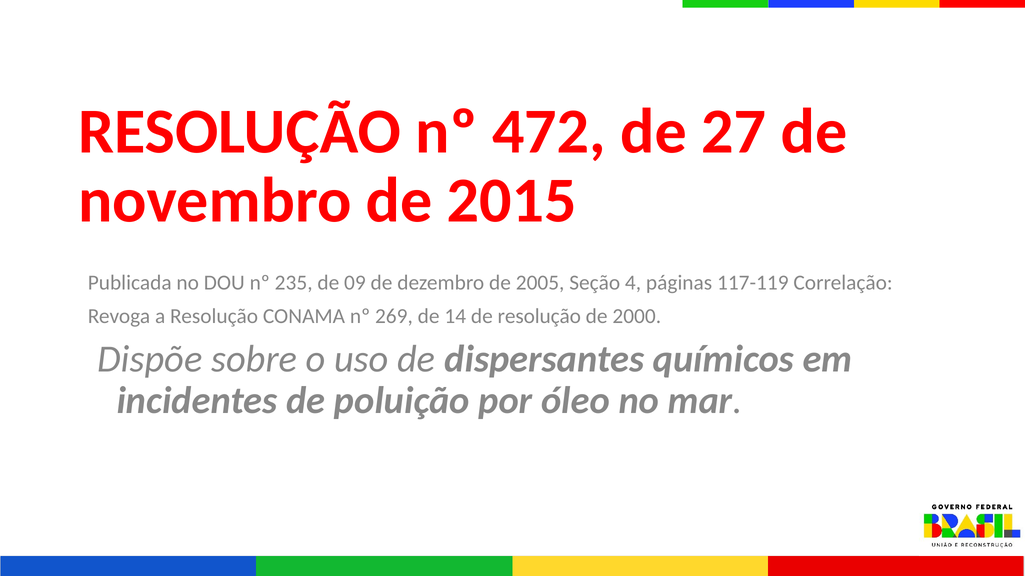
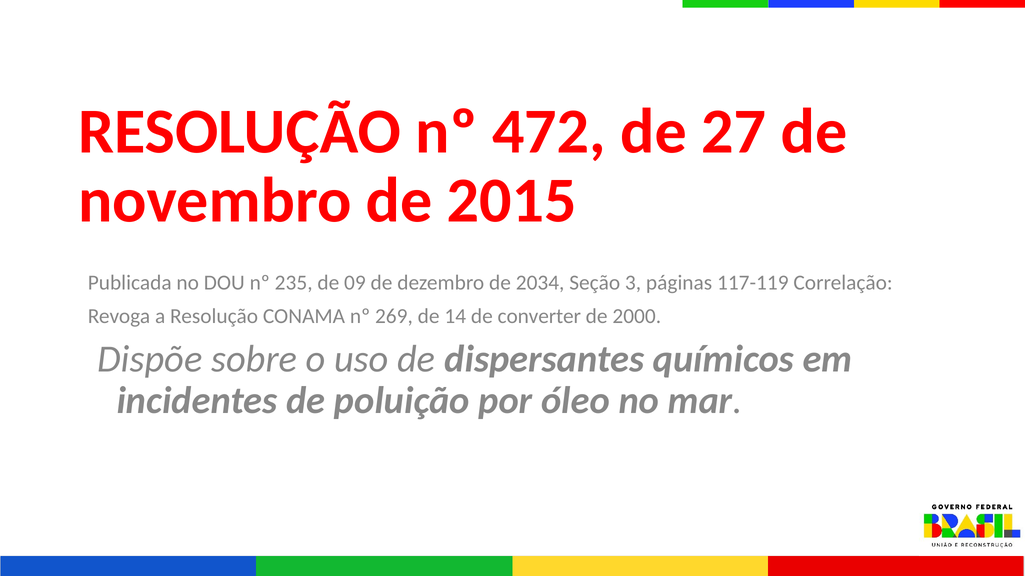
2005: 2005 -> 2034
4: 4 -> 3
de resolução: resolução -> converter
